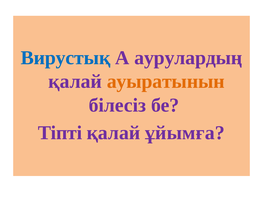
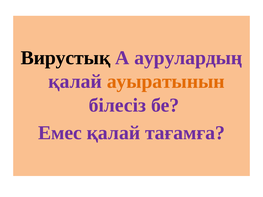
Вирустық colour: blue -> black
Тіпті: Тіпті -> Емес
ұйымға: ұйымға -> тағамға
